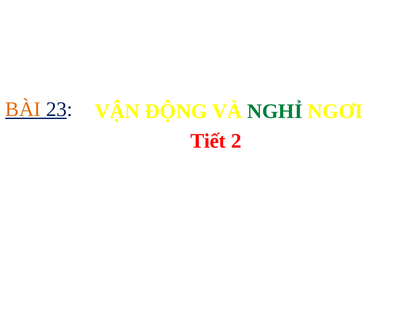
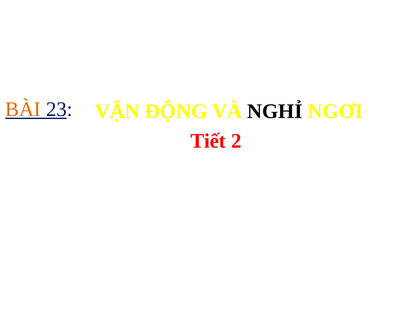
NGHỈ colour: green -> black
